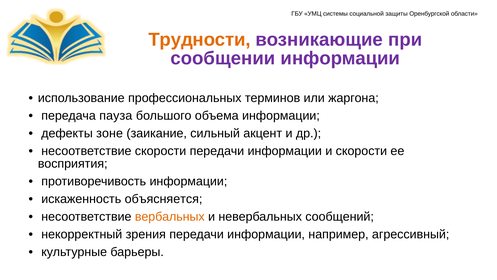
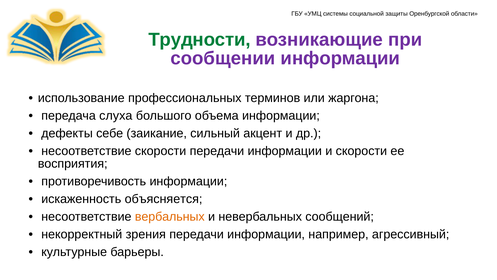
Трудности colour: orange -> green
пауза: пауза -> слуха
зоне: зоне -> себе
